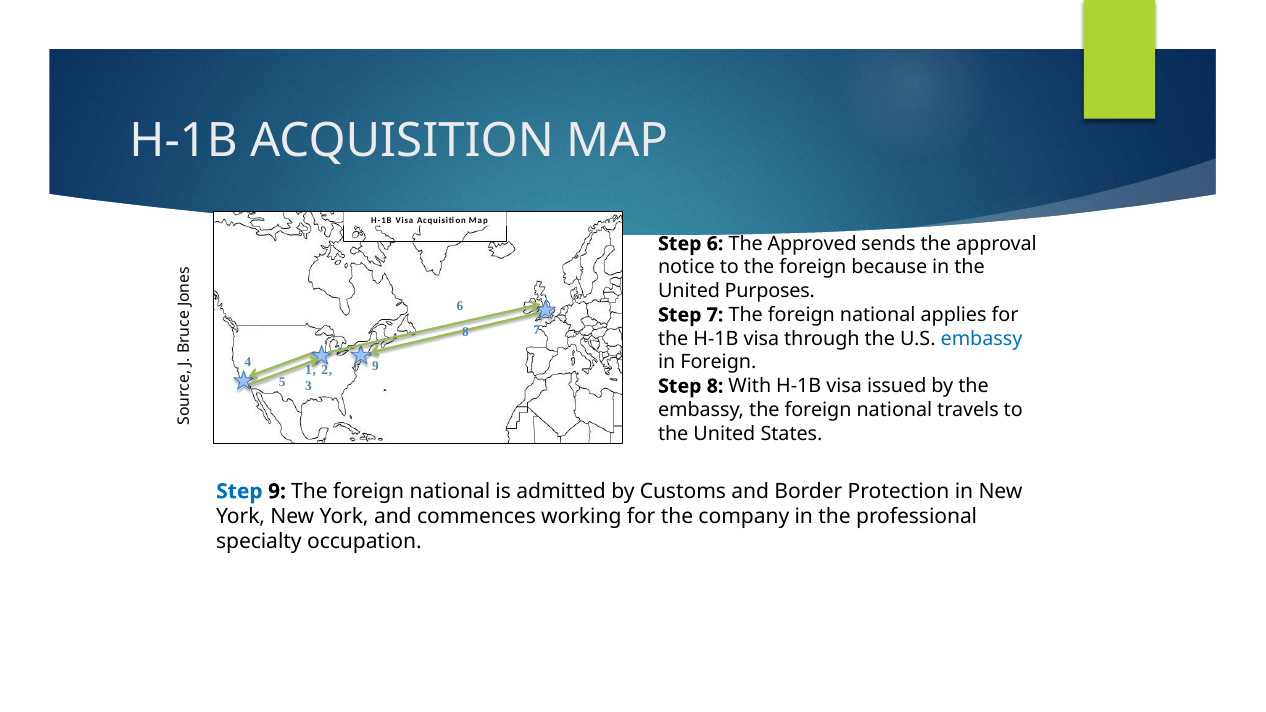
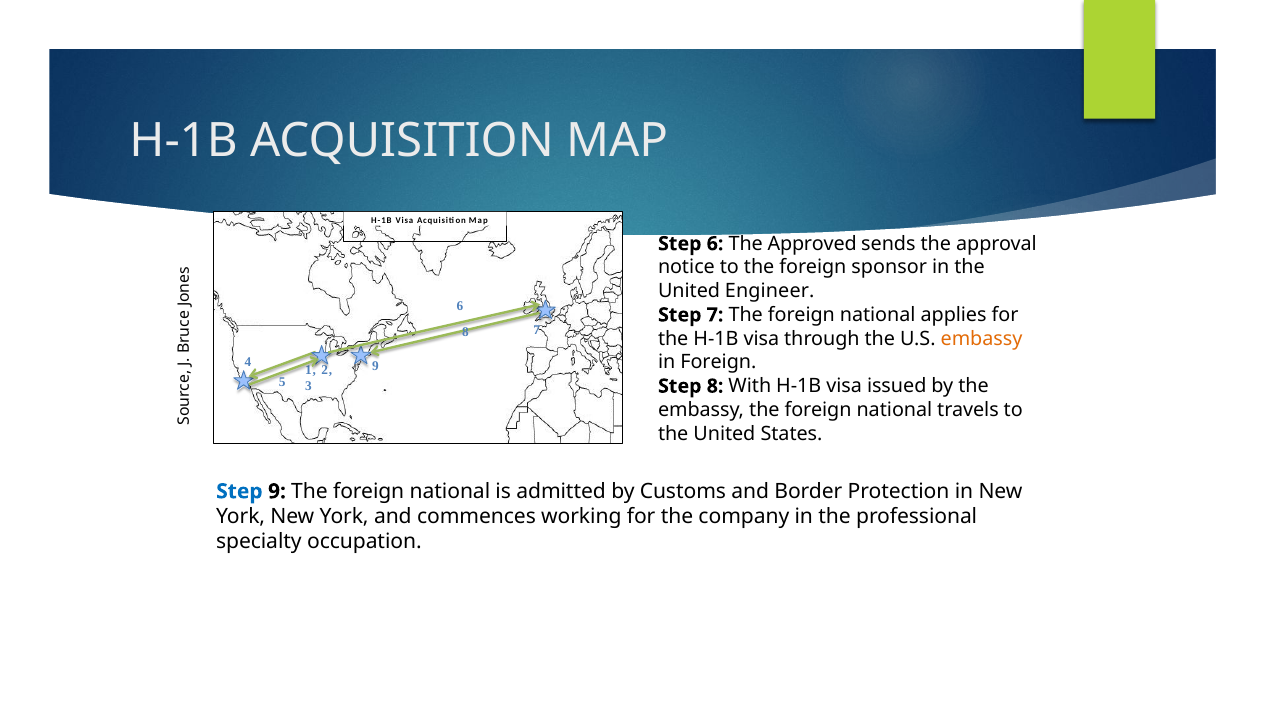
because: because -> sponsor
Purposes: Purposes -> Engineer
embassy at (981, 339) colour: blue -> orange
